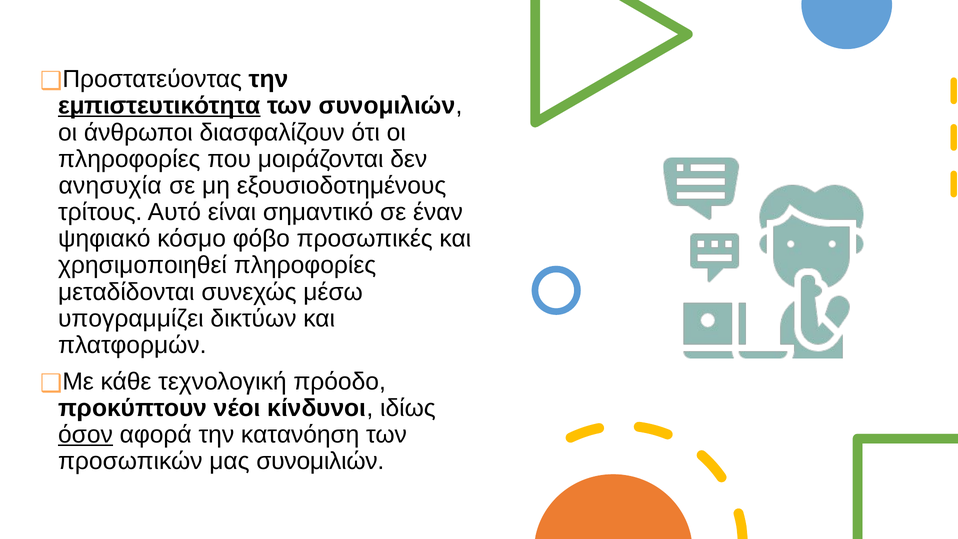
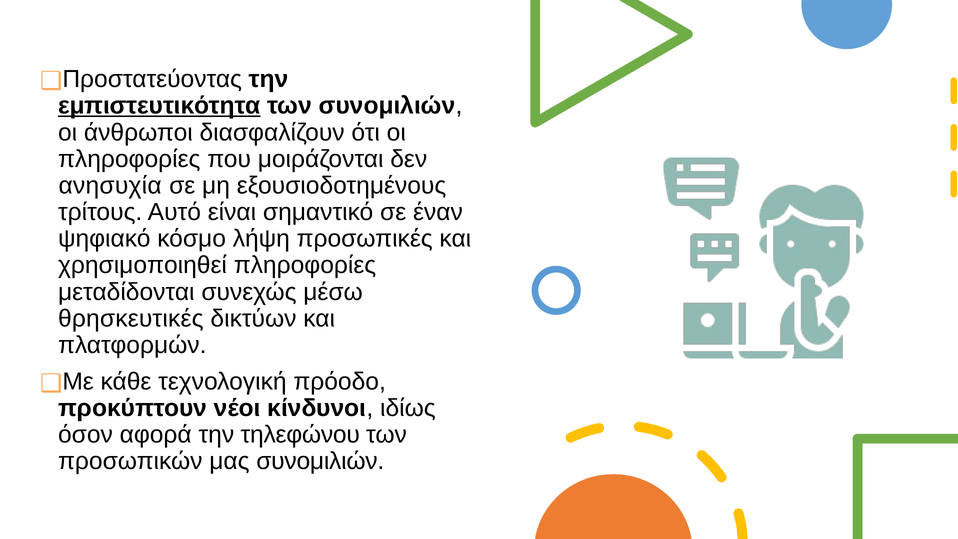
φόβο: φόβο -> λήψη
υπογραμμίζει: υπογραμμίζει -> θρησκευτικές
όσον underline: present -> none
κατανόηση: κατανόηση -> τηλεφώνου
